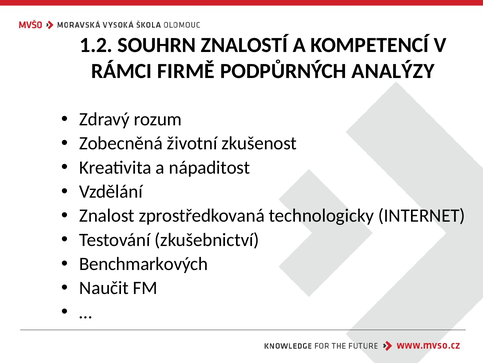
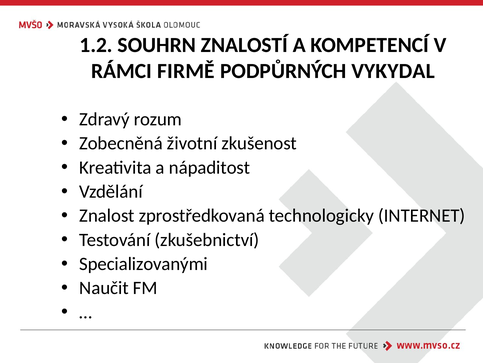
ANALÝZY: ANALÝZY -> VYKYDAL
Benchmarkových: Benchmarkových -> Specializovanými
